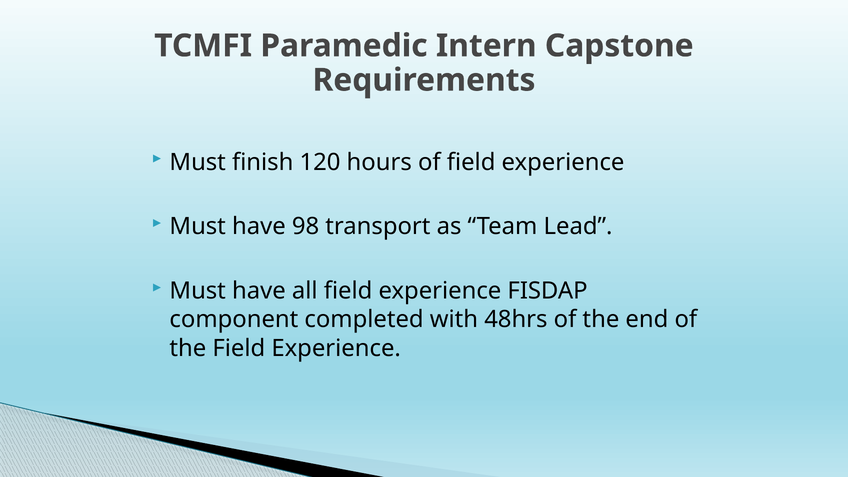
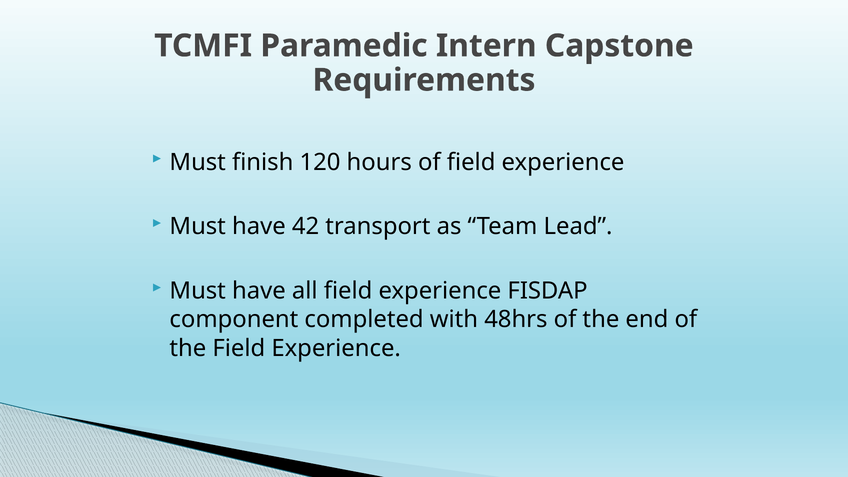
98: 98 -> 42
